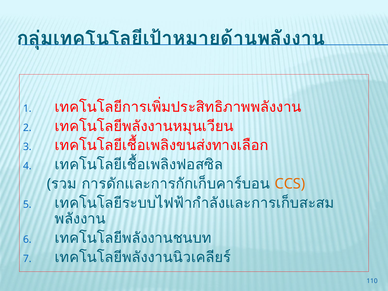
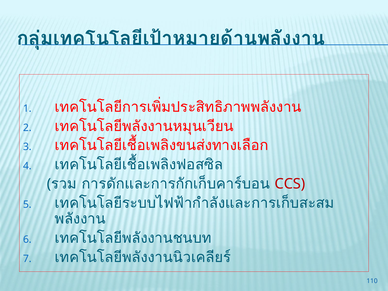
CCS colour: orange -> red
